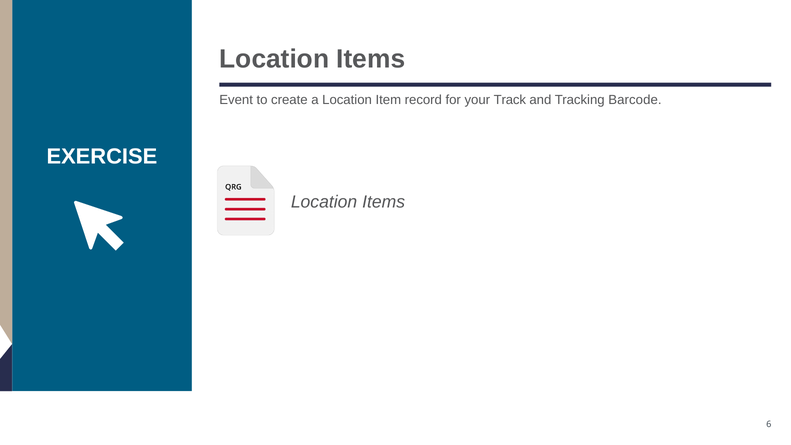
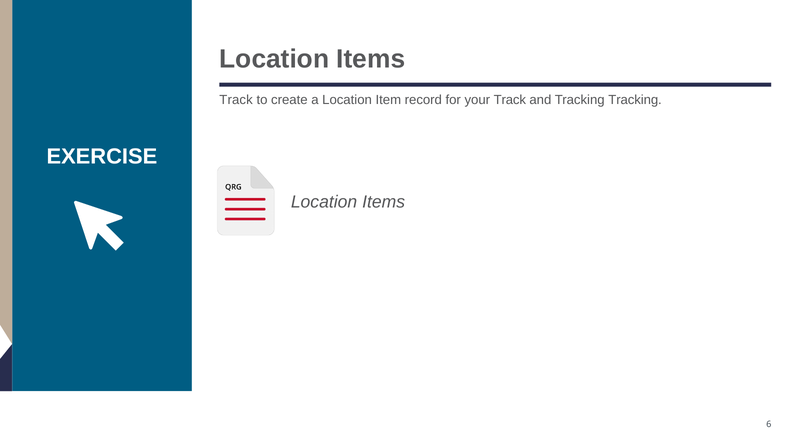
Event at (236, 100): Event -> Track
Tracking Barcode: Barcode -> Tracking
